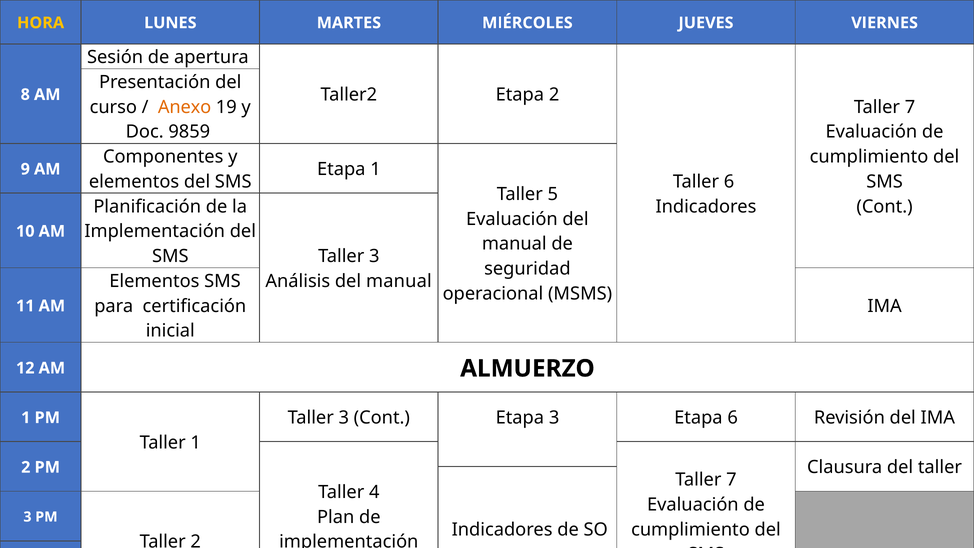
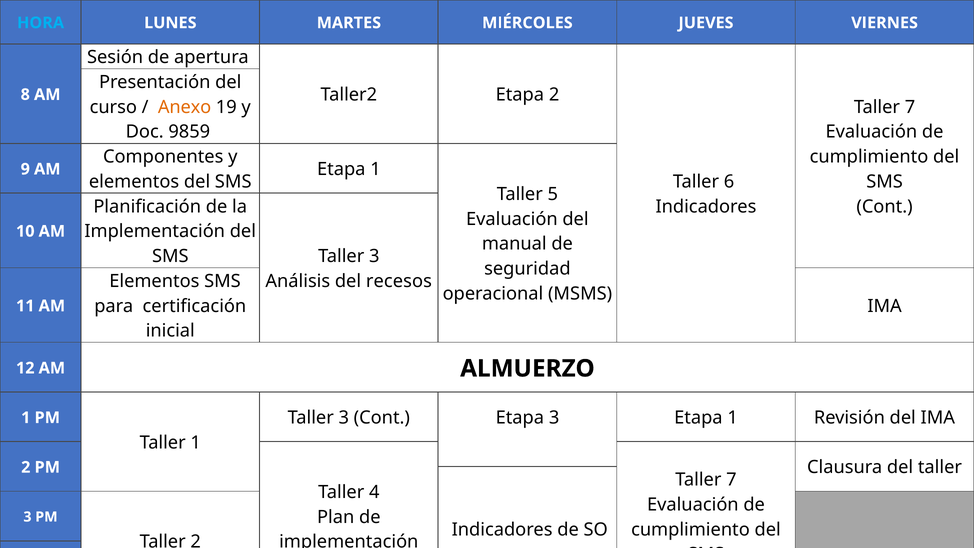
HORA colour: yellow -> light blue
Análisis del manual: manual -> recesos
3 Etapa 6: 6 -> 1
